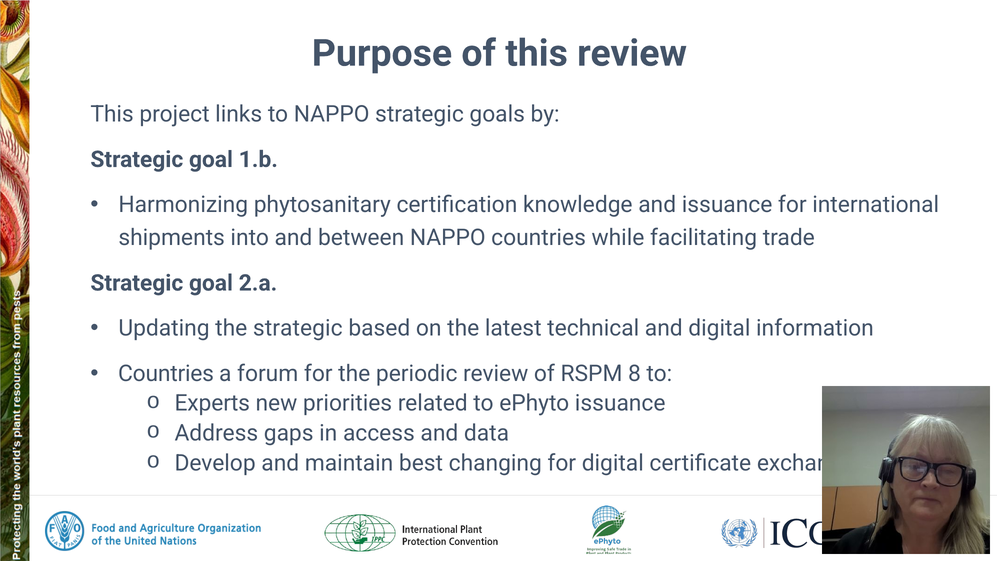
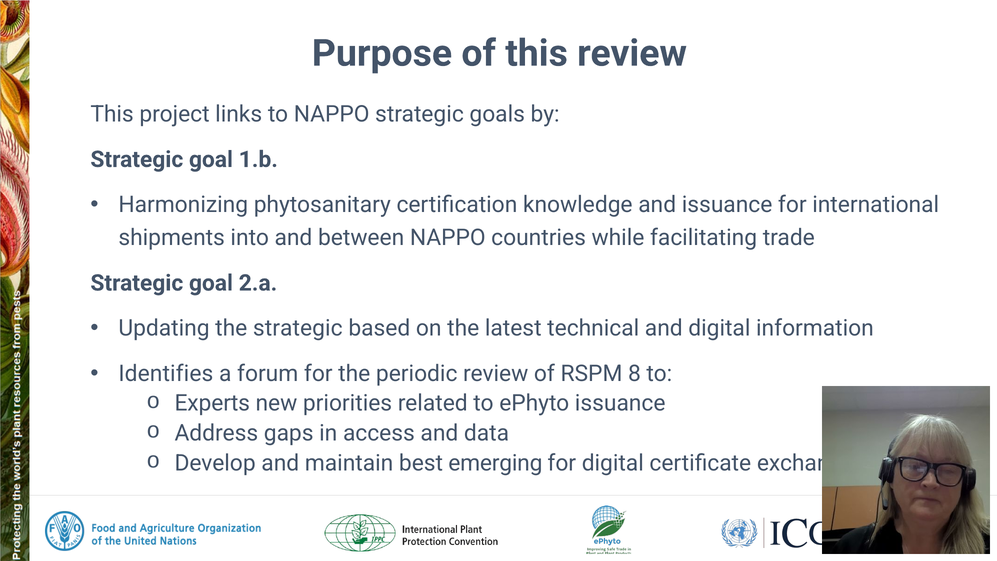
Countries at (166, 374): Countries -> Identifies
changing: changing -> emerging
